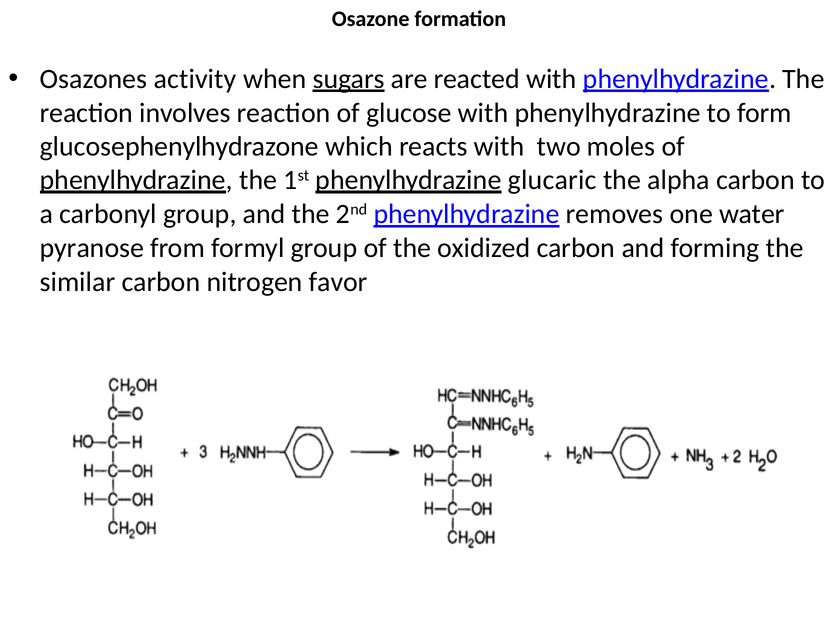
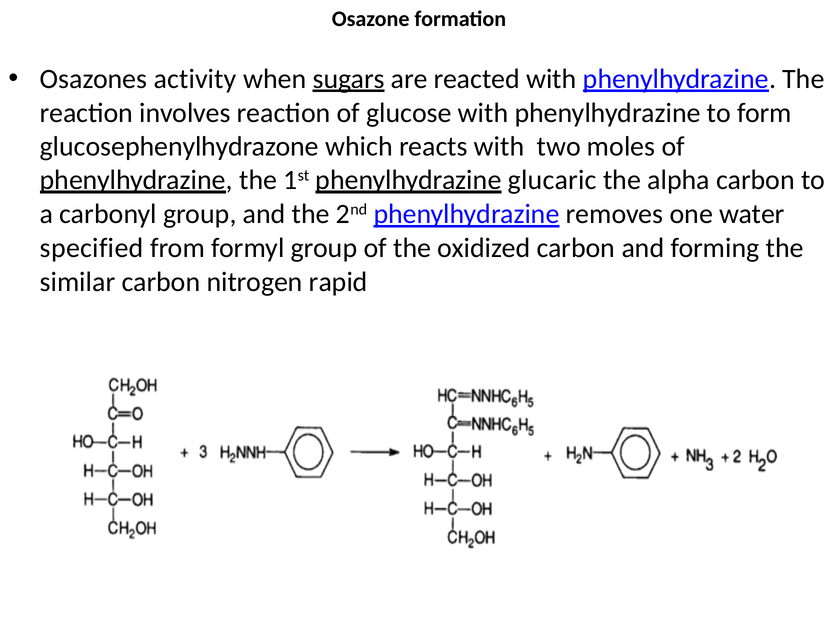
pyranose: pyranose -> specified
favor: favor -> rapid
